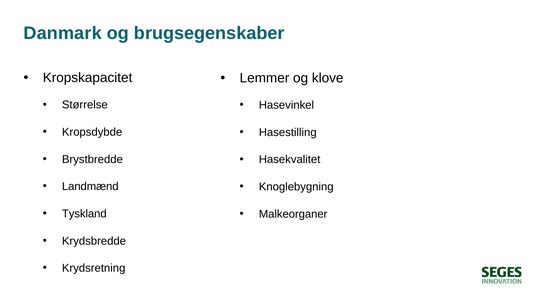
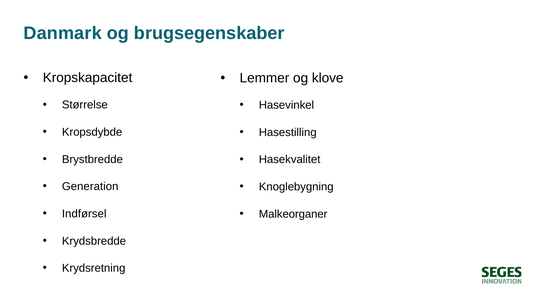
Landmænd: Landmænd -> Generation
Tyskland: Tyskland -> Indførsel
